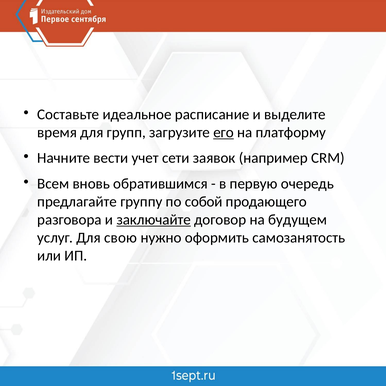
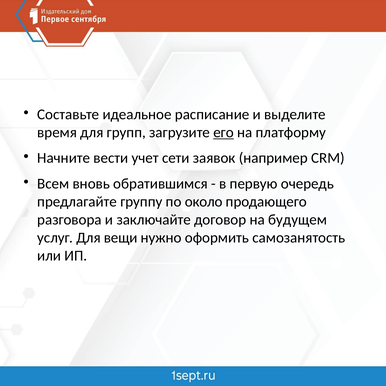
собой: собой -> около
заключайте underline: present -> none
свою: свою -> вещи
